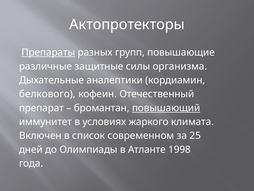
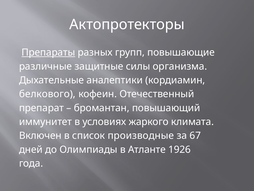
повышающий underline: present -> none
современном: современном -> производные
25: 25 -> 67
1998: 1998 -> 1926
